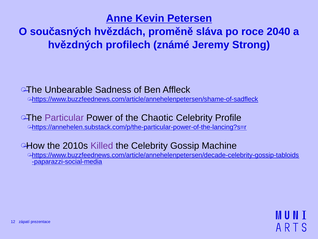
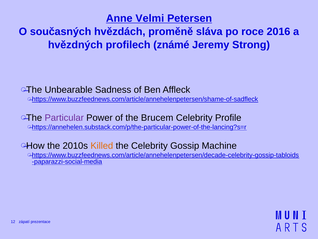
Kevin: Kevin -> Velmi
2040: 2040 -> 2016
Chaotic: Chaotic -> Brucem
Killed colour: purple -> orange
